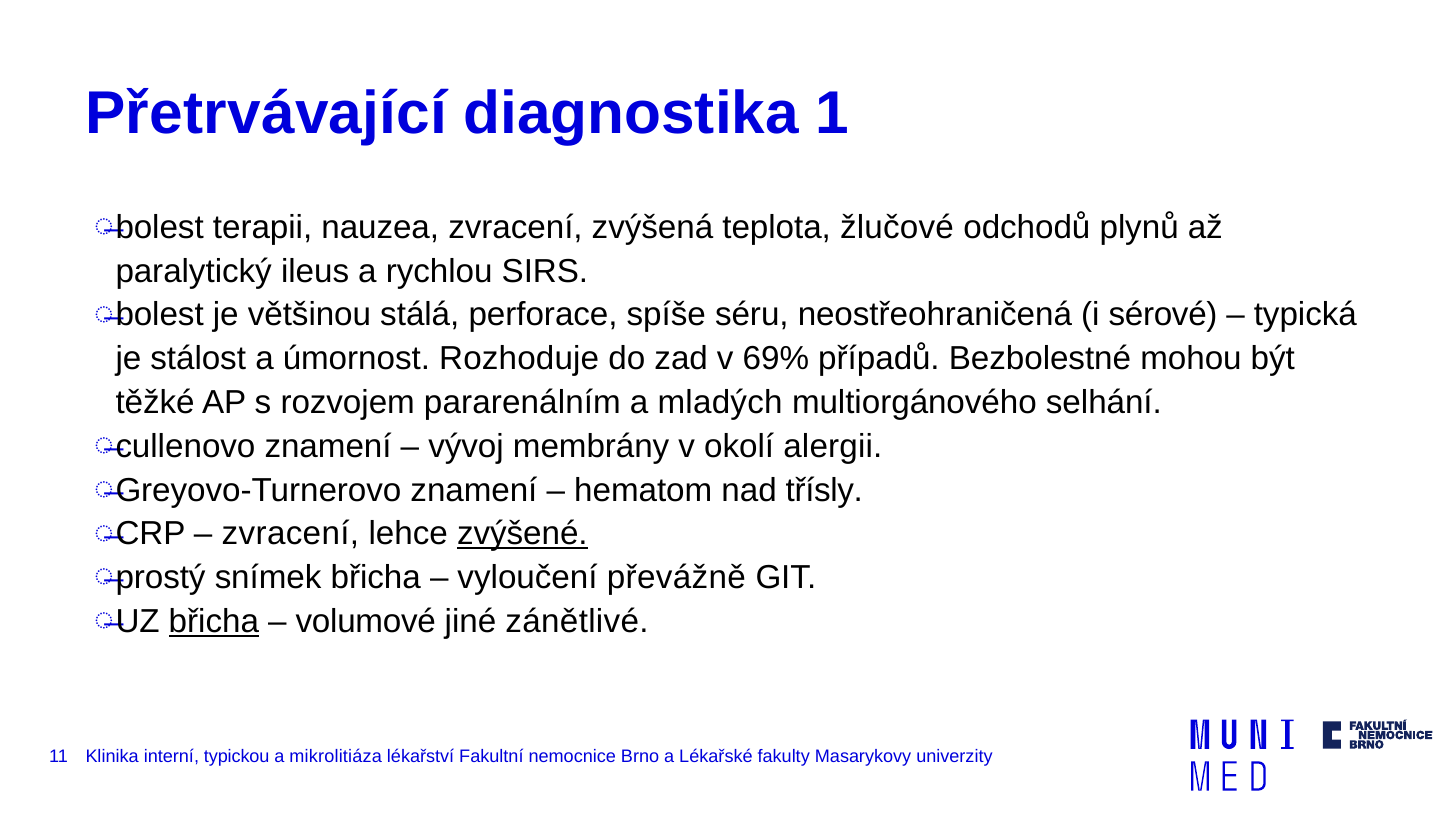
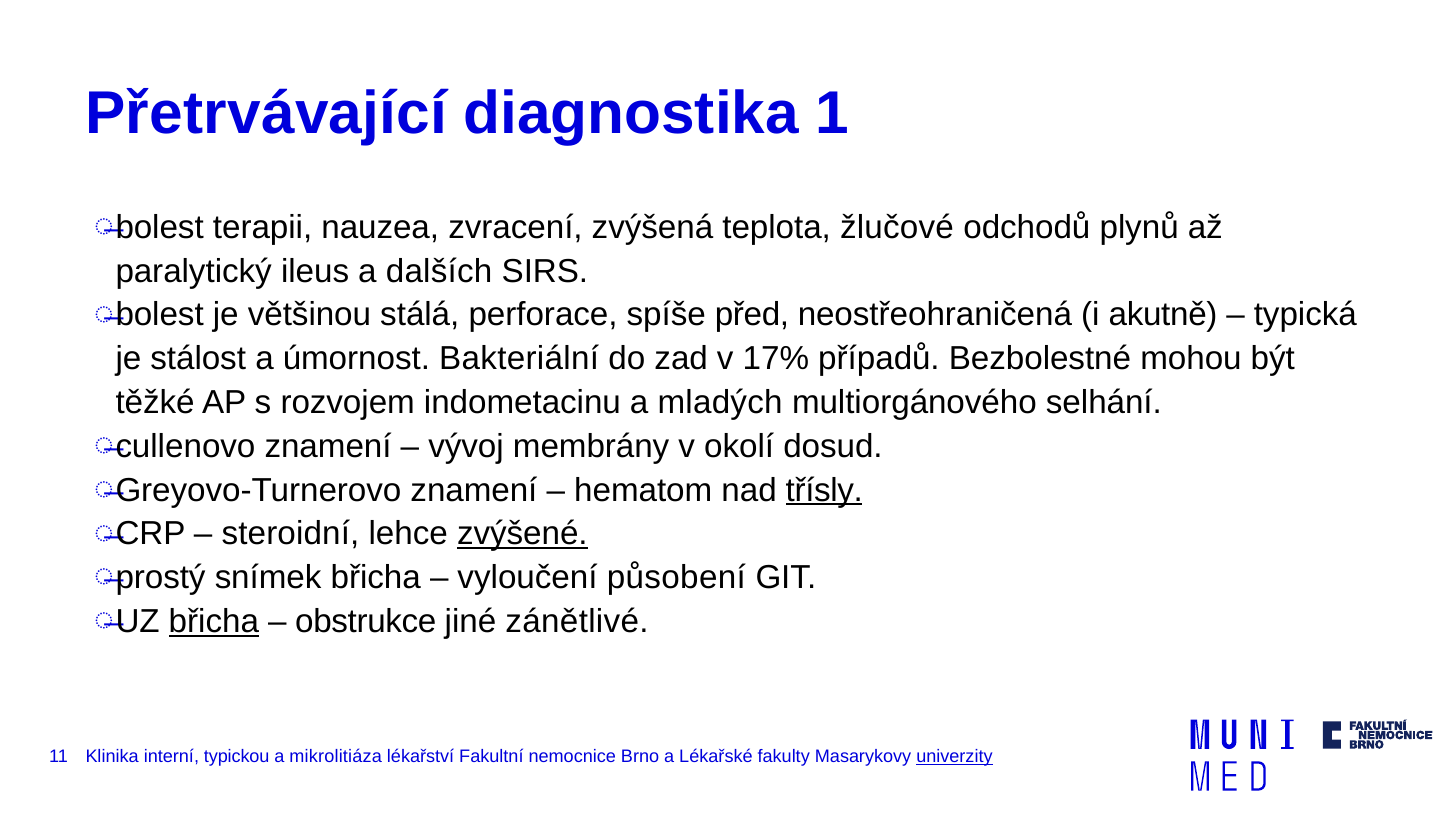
rychlou: rychlou -> dalších
séru: séru -> před
sérové: sérové -> akutně
Rozhoduje: Rozhoduje -> Bakteriální
69%: 69% -> 17%
pararenálním: pararenálním -> indometacinu
alergii: alergii -> dosud
třísly underline: none -> present
zvracení at (290, 534): zvracení -> steroidní
převážně: převážně -> působení
volumové: volumové -> obstrukce
univerzity underline: none -> present
